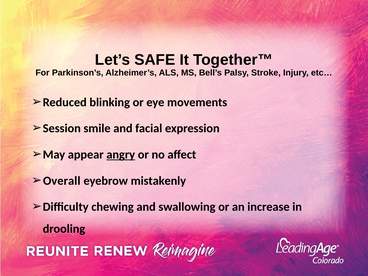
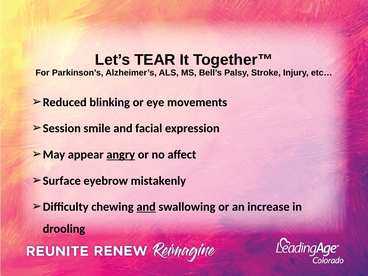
SAFE: SAFE -> TEAR
Overall: Overall -> Surface
and at (146, 207) underline: none -> present
